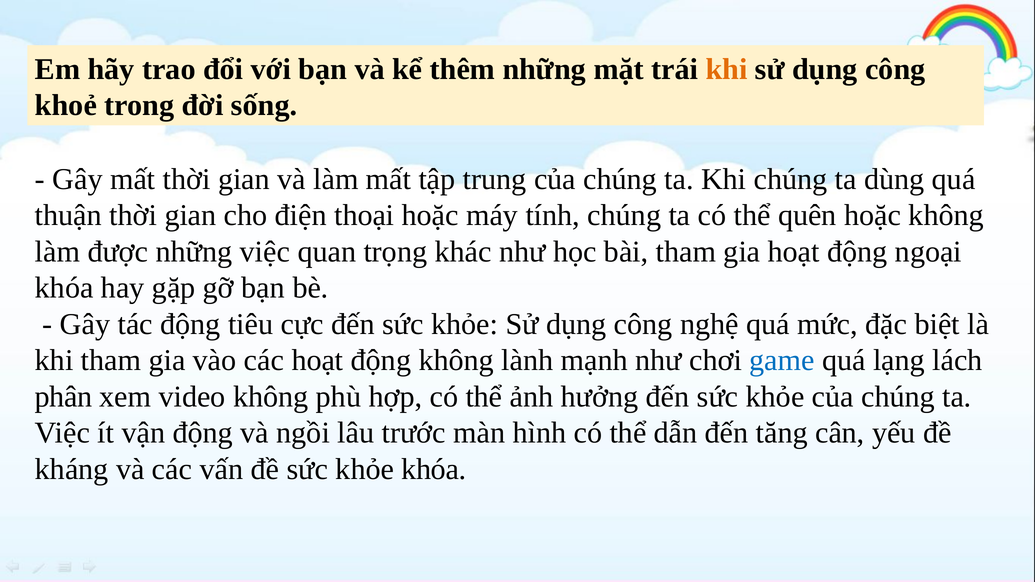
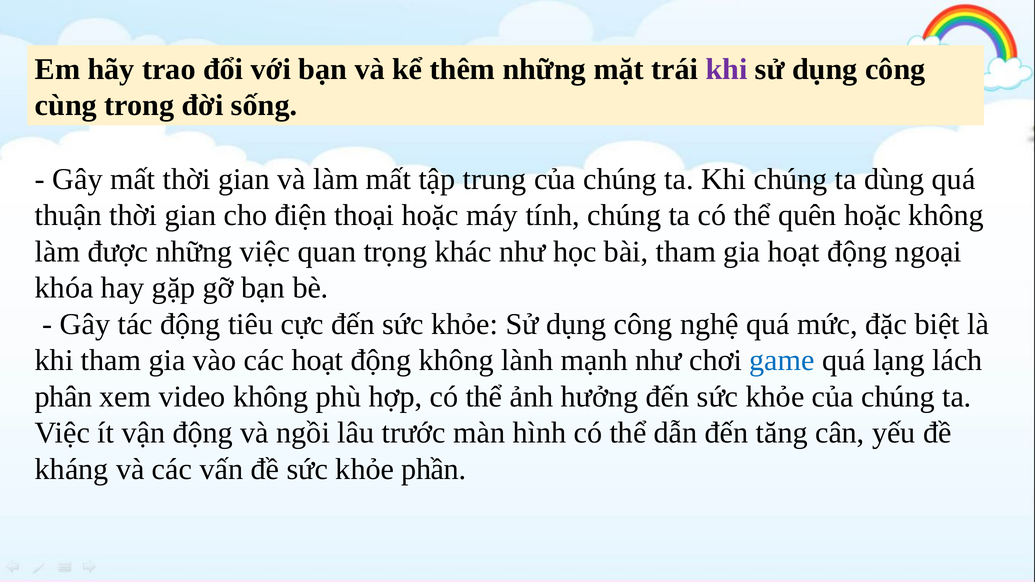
khi at (727, 69) colour: orange -> purple
khoẻ: khoẻ -> cùng
khỏe khóa: khóa -> phần
